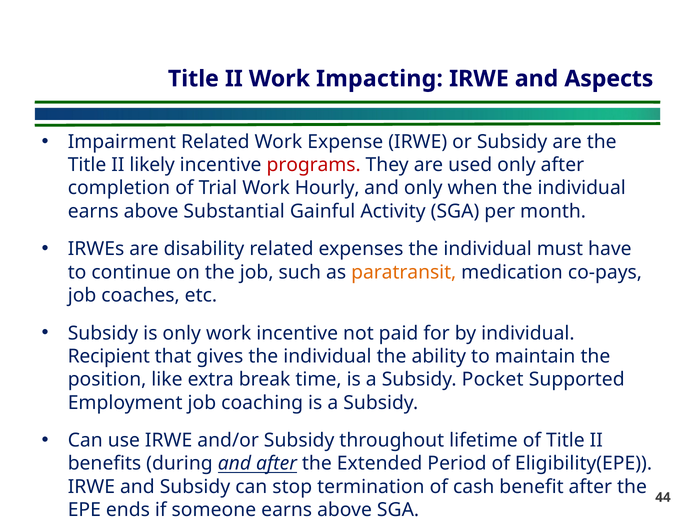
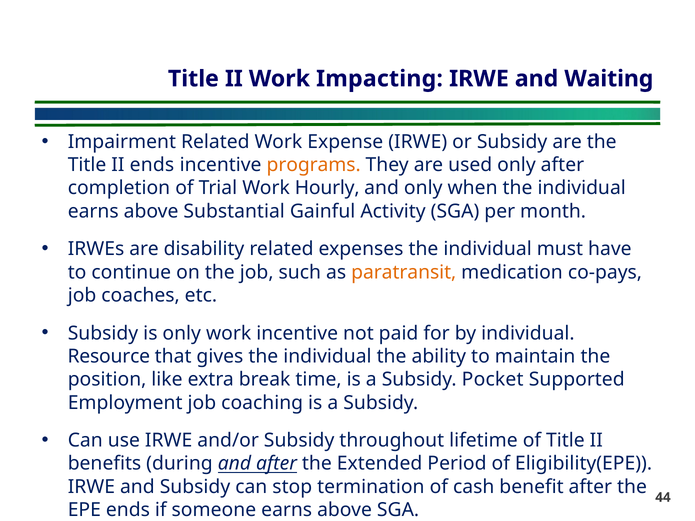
Aspects: Aspects -> Waiting
II likely: likely -> ends
programs colour: red -> orange
Recipient: Recipient -> Resource
